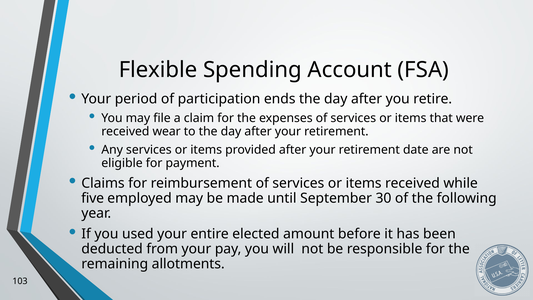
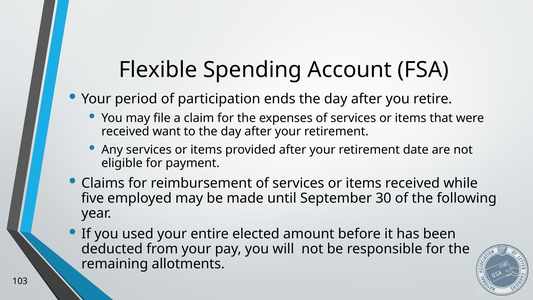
wear: wear -> want
